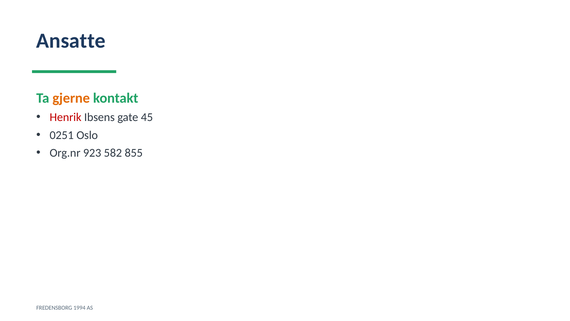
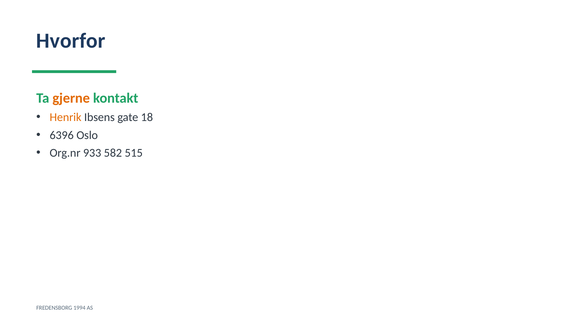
Ansatte: Ansatte -> Hvorfor
Henrik colour: red -> orange
45: 45 -> 18
0251: 0251 -> 6396
923: 923 -> 933
855: 855 -> 515
